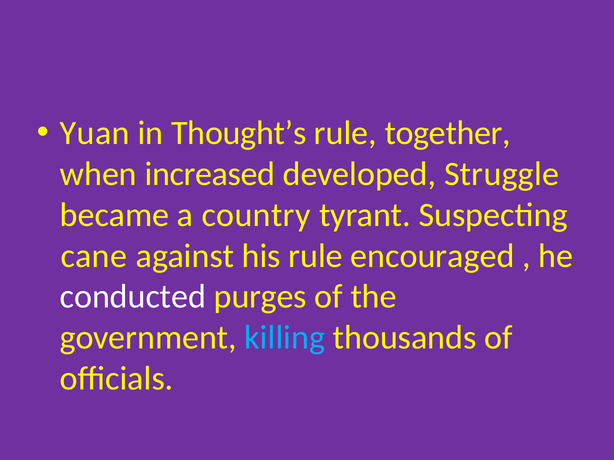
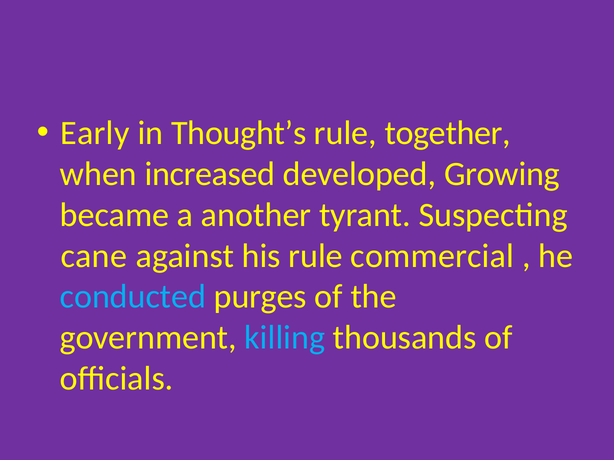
Yuan: Yuan -> Early
Struggle: Struggle -> Growing
country: country -> another
encouraged: encouraged -> commercial
conducted colour: white -> light blue
